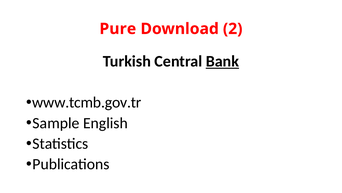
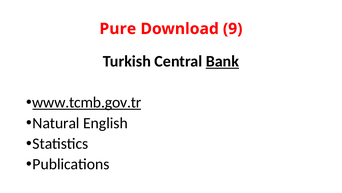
2: 2 -> 9
www.tcmb.gov.tr underline: none -> present
Sample: Sample -> Natural
